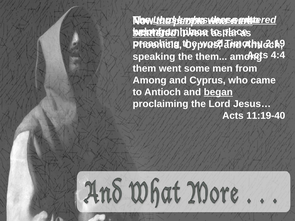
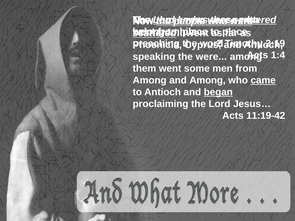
4:4: 4:4 -> 1:4
the them: them -> were
and Cyprus: Cyprus -> Among
came underline: none -> present
11:19-40: 11:19-40 -> 11:19-42
